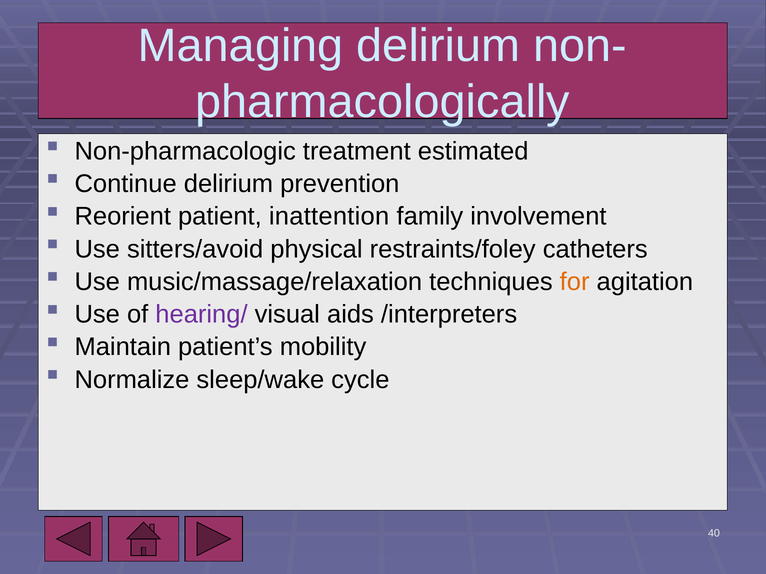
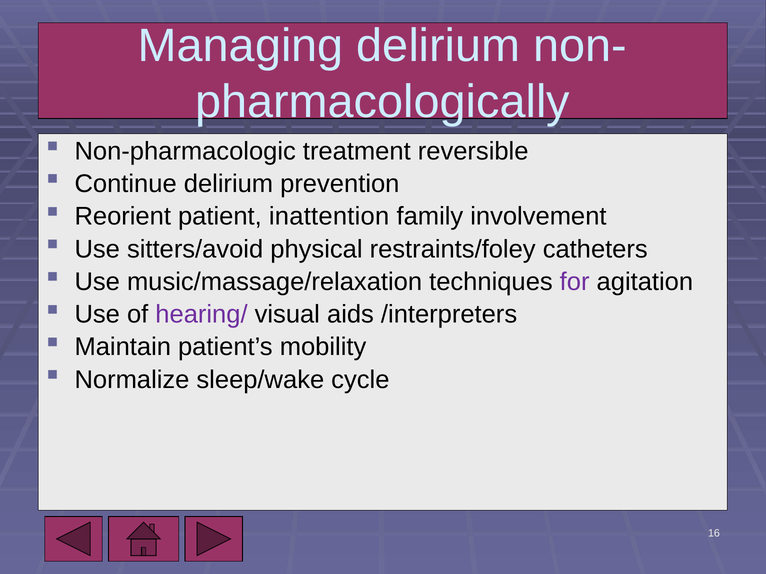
estimated: estimated -> reversible
for colour: orange -> purple
40: 40 -> 16
